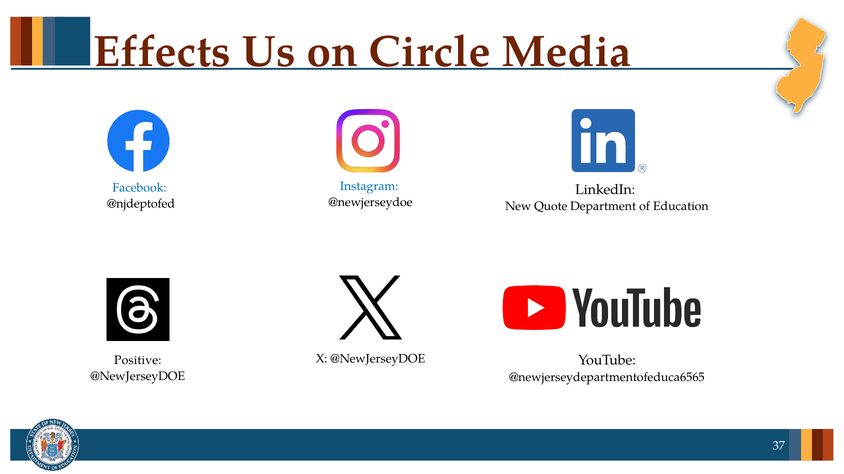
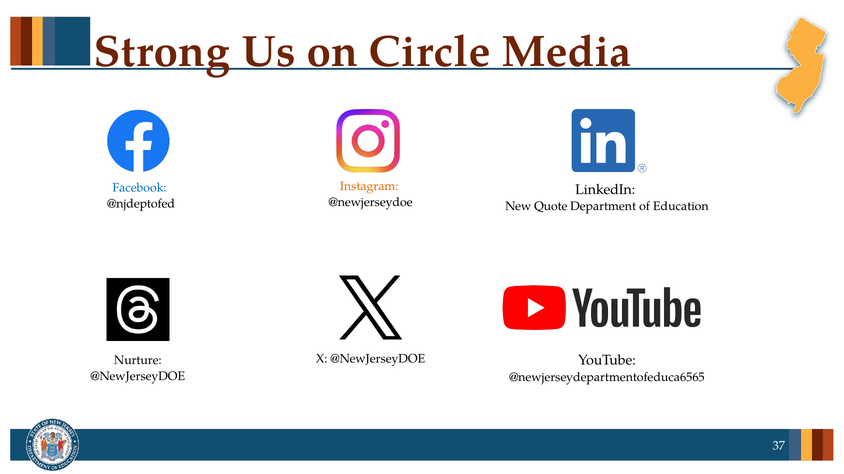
Effects: Effects -> Strong
Instagram colour: blue -> orange
Positive: Positive -> Nurture
